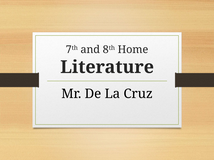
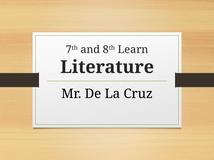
Home: Home -> Learn
